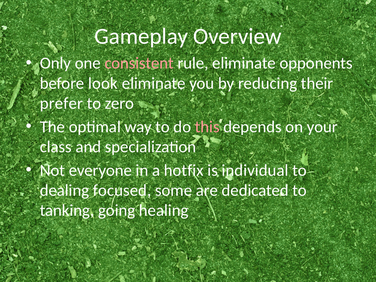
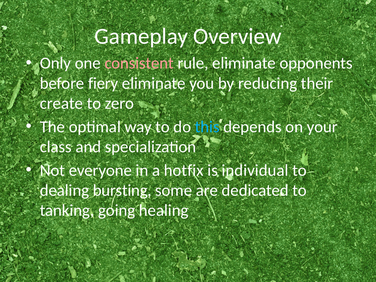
look: look -> fiery
prefer: prefer -> create
this colour: pink -> light blue
focused: focused -> bursting
